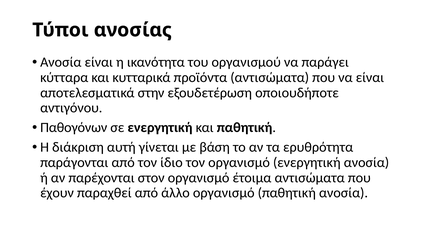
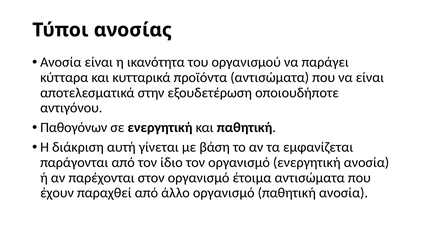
ερυθρότητα: ερυθρότητα -> εμφανίζεται
